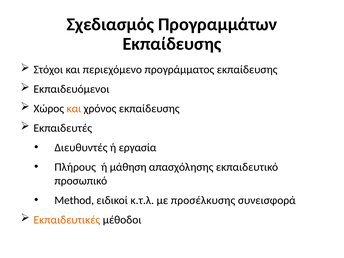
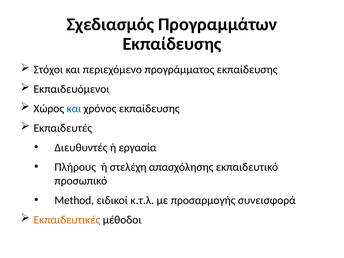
και at (74, 109) colour: orange -> blue
μάθηση: μάθηση -> στελέχη
προσέλκυσης: προσέλκυσης -> προσαρμογής
